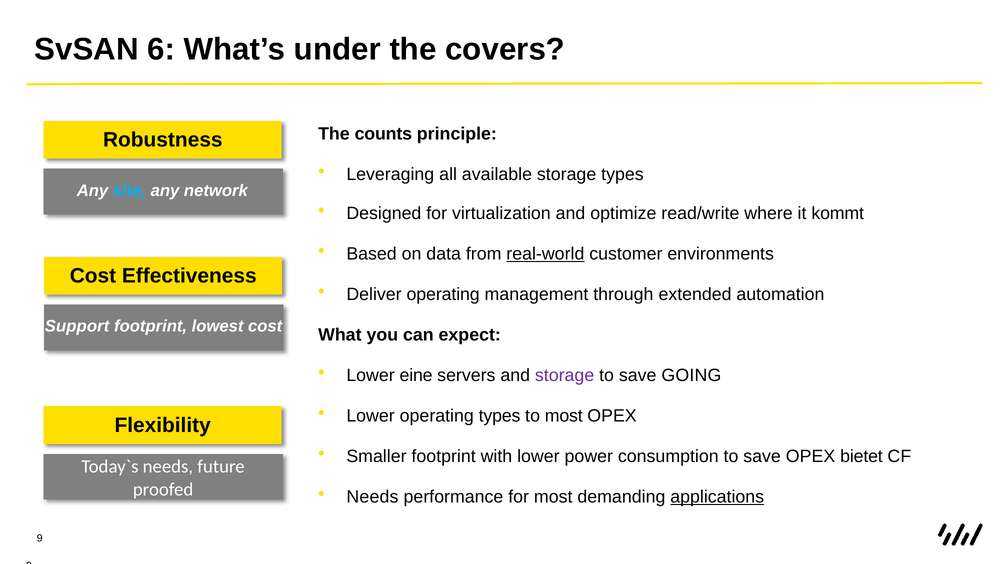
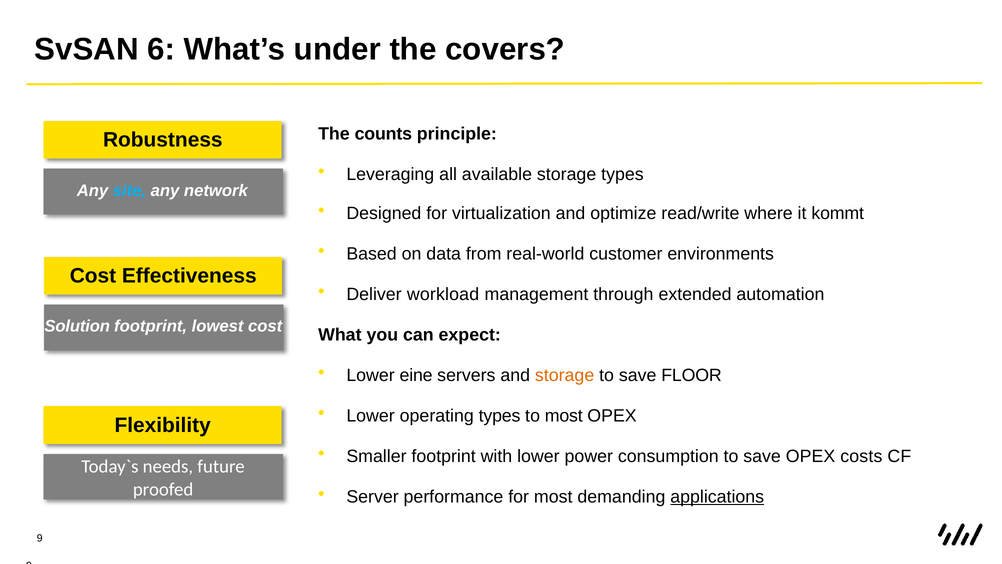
real-world underline: present -> none
Deliver operating: operating -> workload
Support: Support -> Solution
storage at (565, 375) colour: purple -> orange
GOING: GOING -> FLOOR
bietet: bietet -> costs
Needs at (372, 497): Needs -> Server
